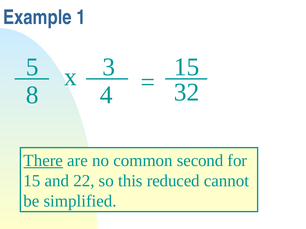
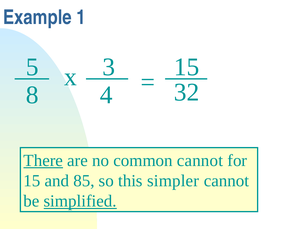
common second: second -> cannot
22: 22 -> 85
reduced: reduced -> simpler
simplified underline: none -> present
